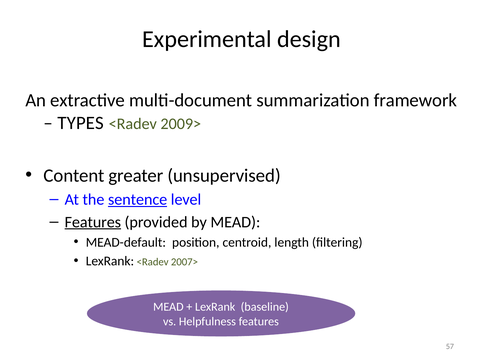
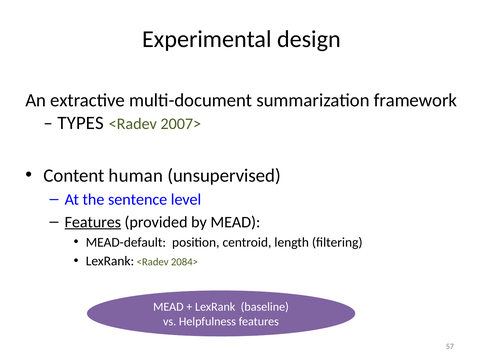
2009>: 2009> -> 2007>
greater: greater -> human
sentence underline: present -> none
2007>: 2007> -> 2084>
